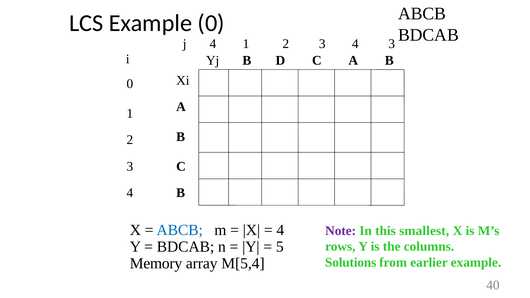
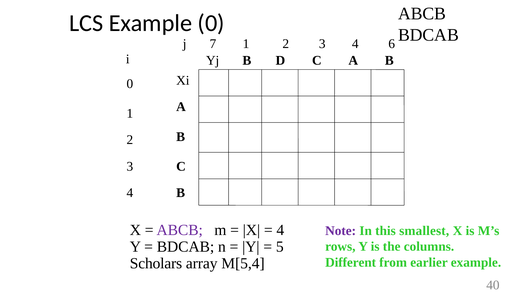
j 4: 4 -> 7
4 3: 3 -> 6
ABCB at (180, 230) colour: blue -> purple
Memory: Memory -> Scholars
Solutions: Solutions -> Different
